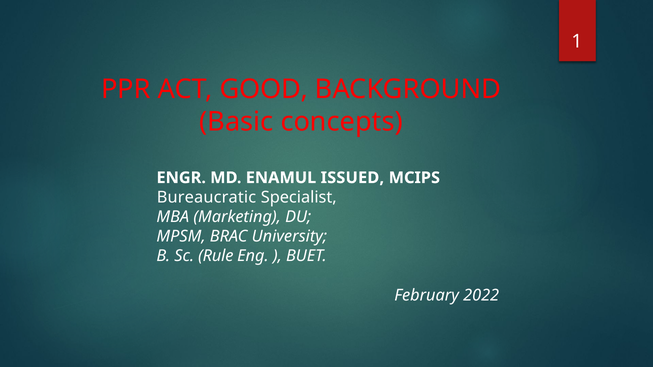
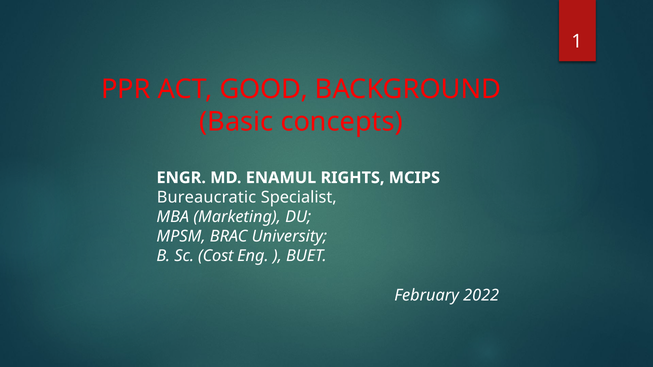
ISSUED: ISSUED -> RIGHTS
Rule: Rule -> Cost
